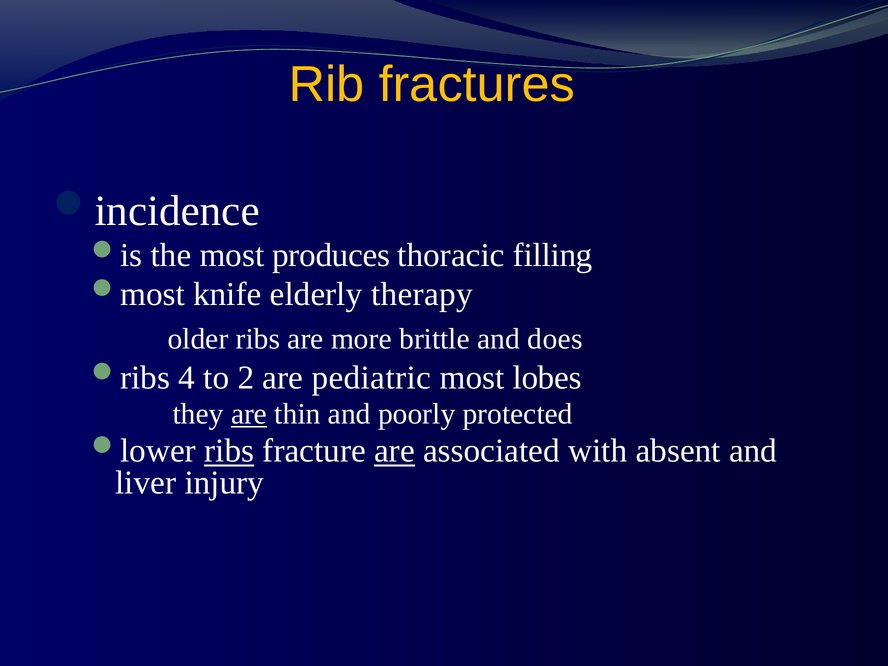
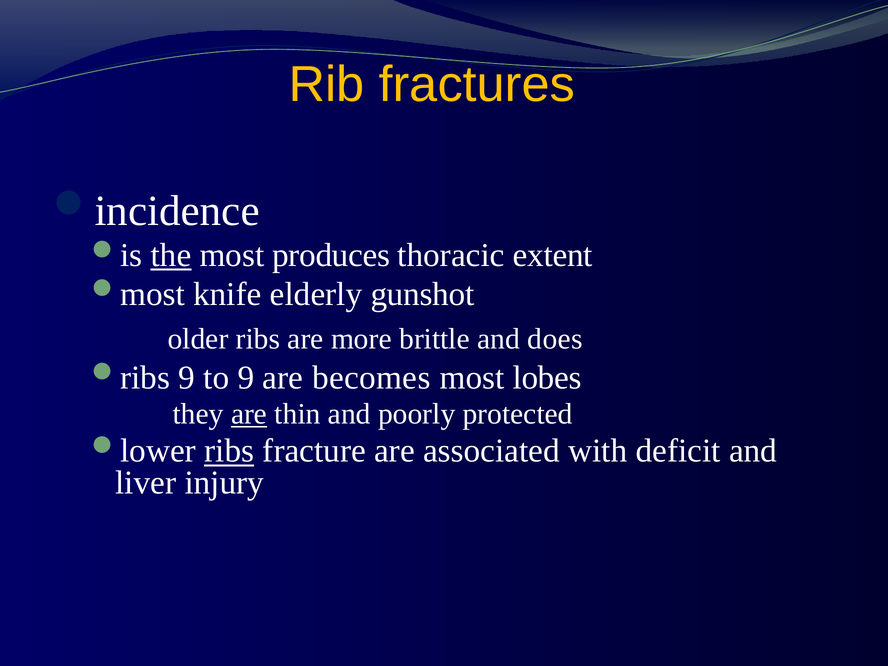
the underline: none -> present
filling: filling -> extent
therapy: therapy -> gunshot
4 at (187, 378): 4 -> 9
to 2: 2 -> 9
pediatric: pediatric -> becomes
are at (395, 451) underline: present -> none
absent: absent -> deficit
